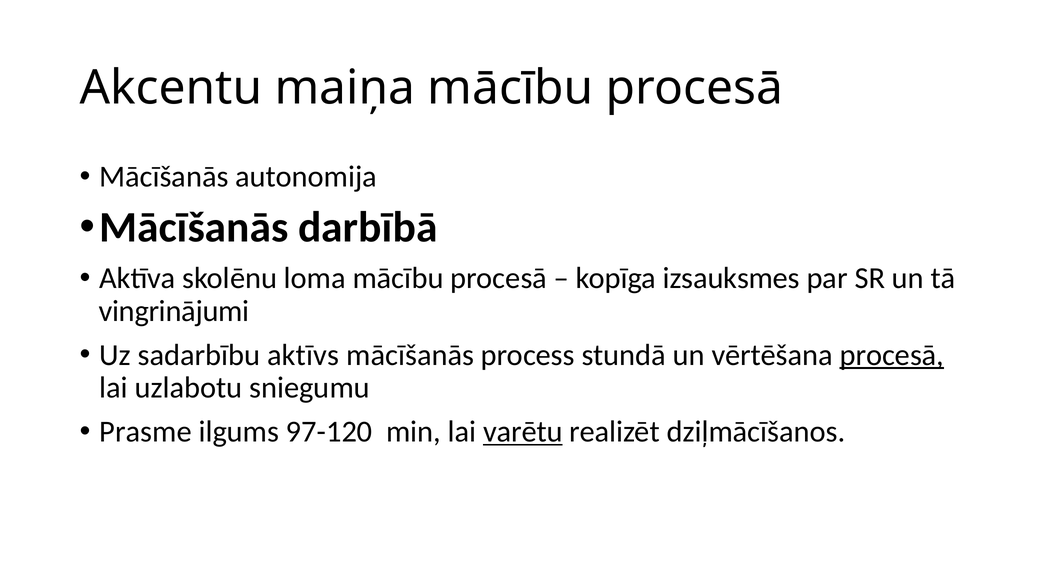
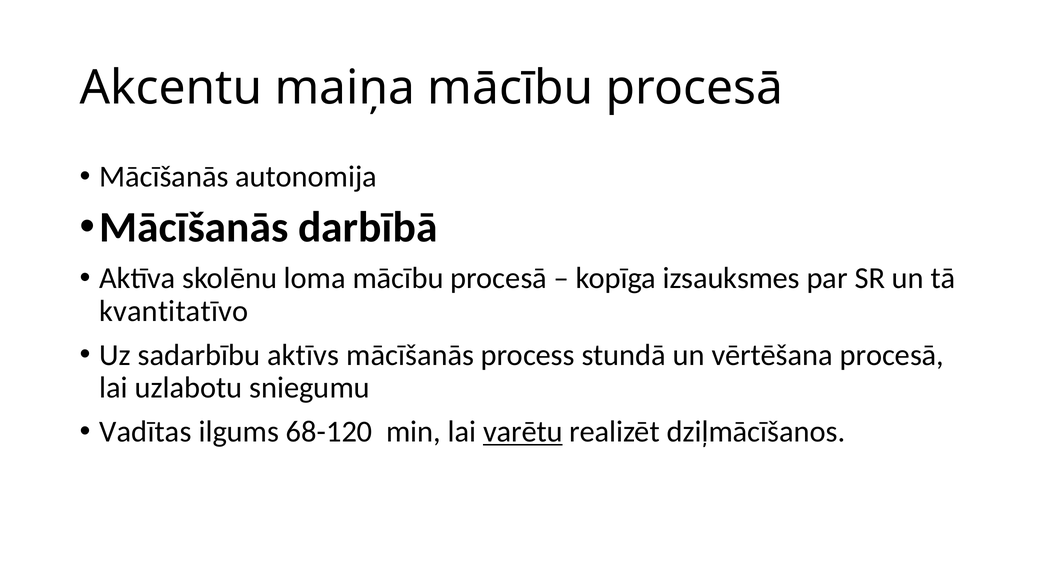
vingrinājumi: vingrinājumi -> kvantitatīvo
procesā at (892, 355) underline: present -> none
Prasme: Prasme -> Vadītas
97-120: 97-120 -> 68-120
